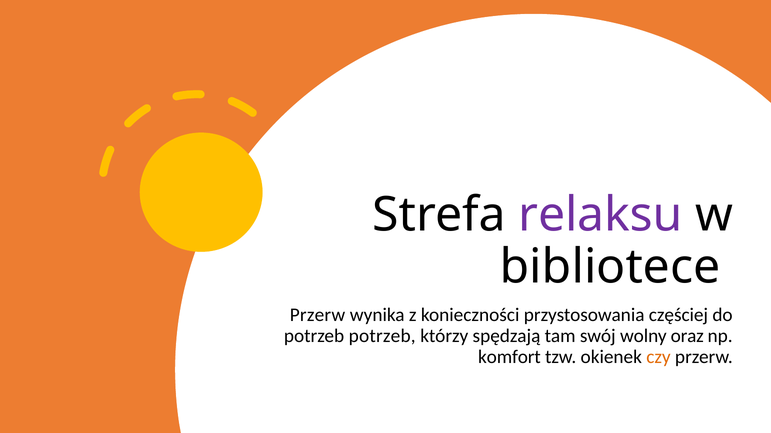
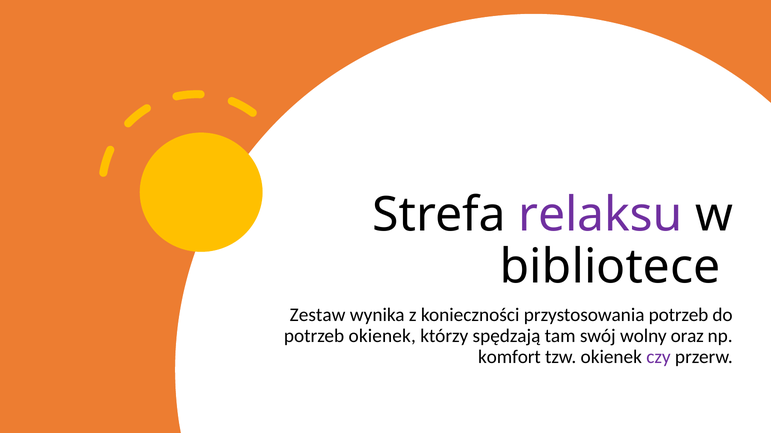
Przerw at (317, 316): Przerw -> Zestaw
przystosowania częściej: częściej -> potrzeb
potrzeb potrzeb: potrzeb -> okienek
czy colour: orange -> purple
